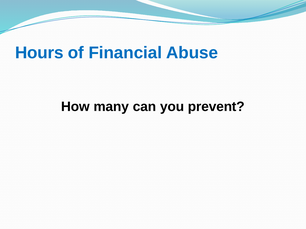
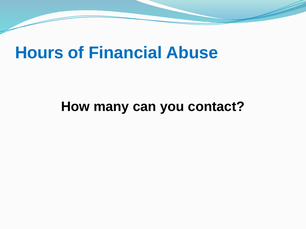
prevent: prevent -> contact
